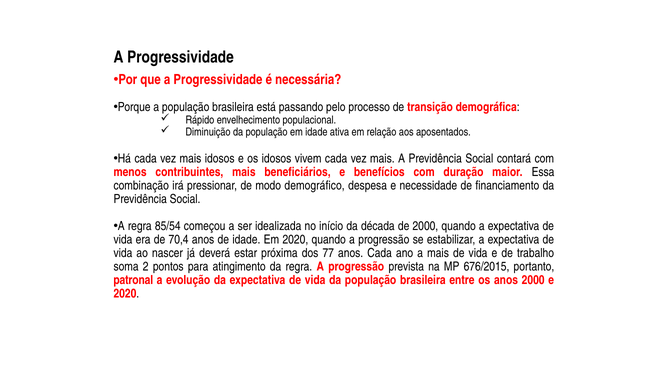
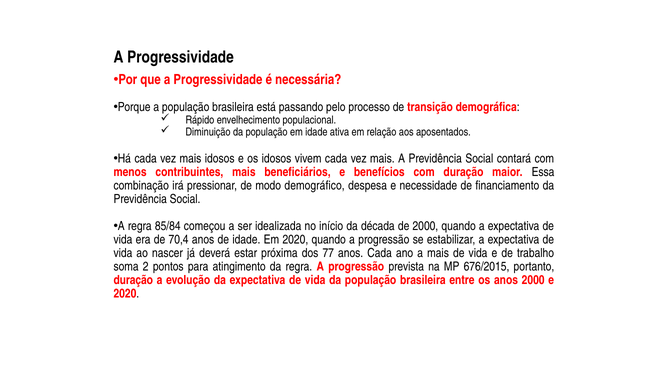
85/54: 85/54 -> 85/84
patronal at (133, 280): patronal -> duração
